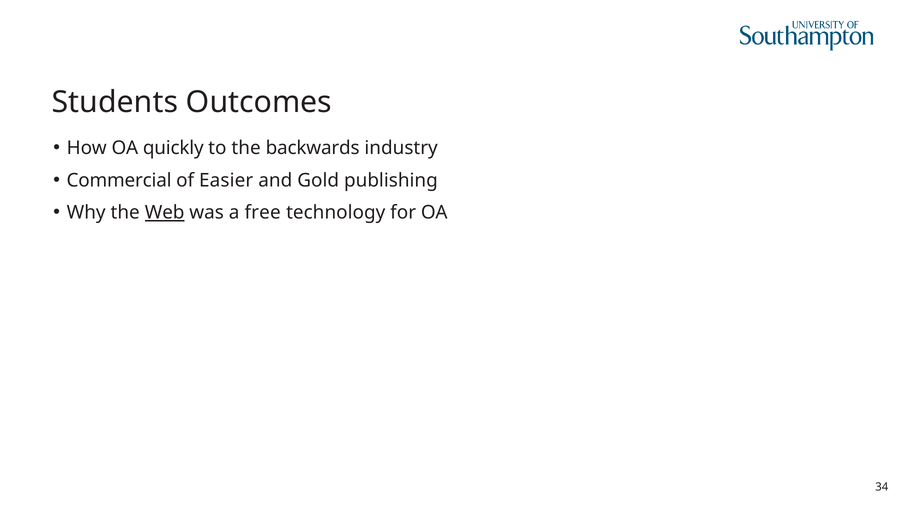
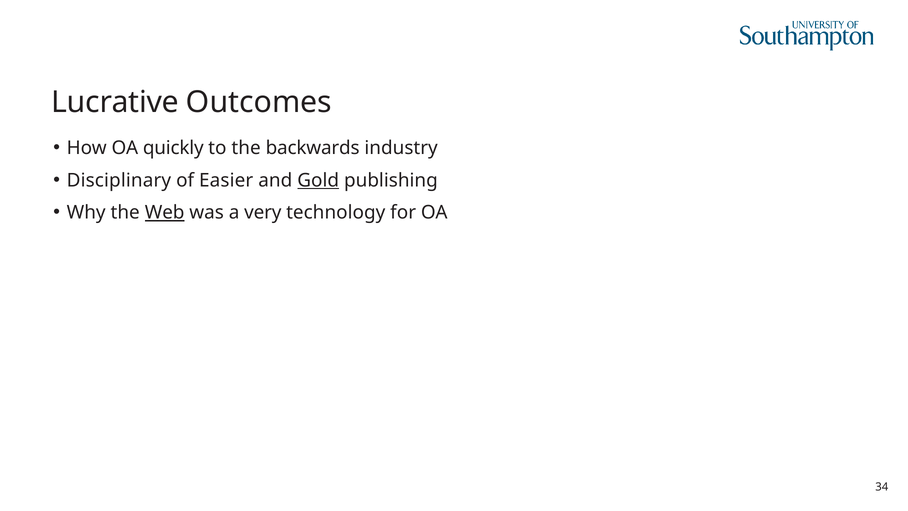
Students: Students -> Lucrative
Commercial: Commercial -> Disciplinary
Gold underline: none -> present
free: free -> very
